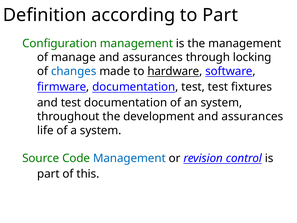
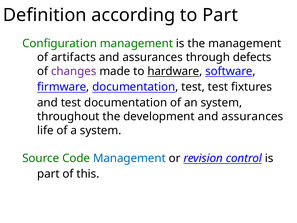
manage: manage -> artifacts
locking: locking -> defects
changes colour: blue -> purple
